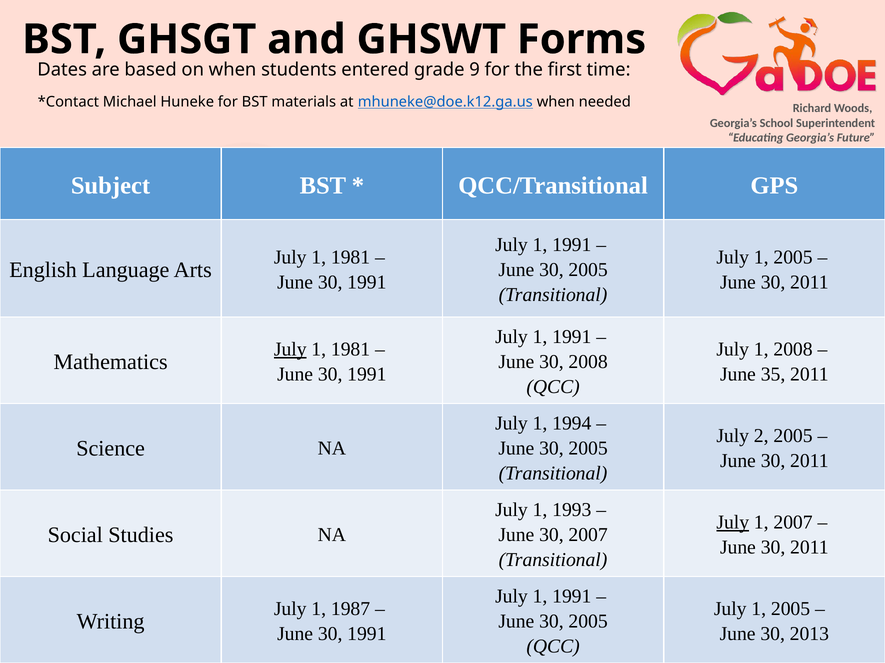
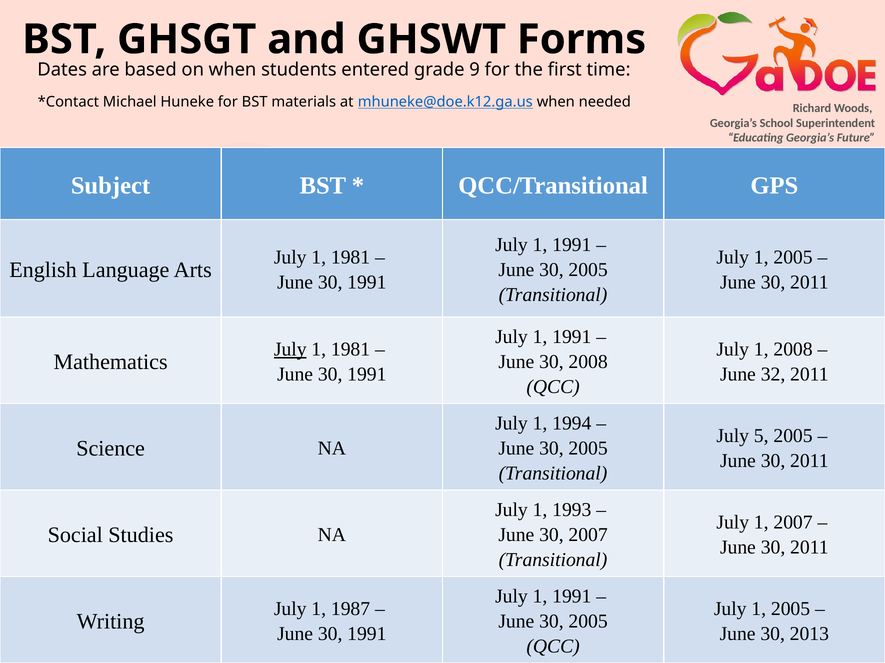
35: 35 -> 32
2: 2 -> 5
July at (733, 523) underline: present -> none
